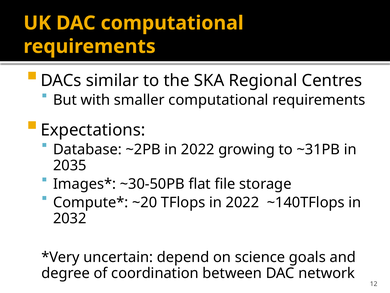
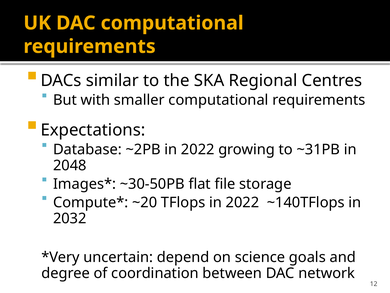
2035: 2035 -> 2048
